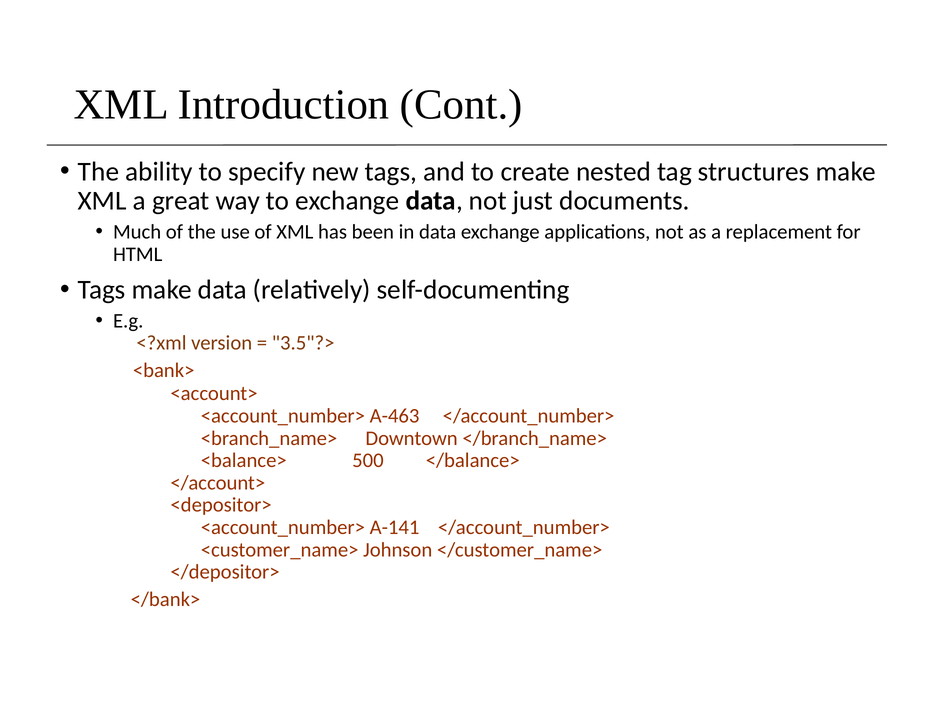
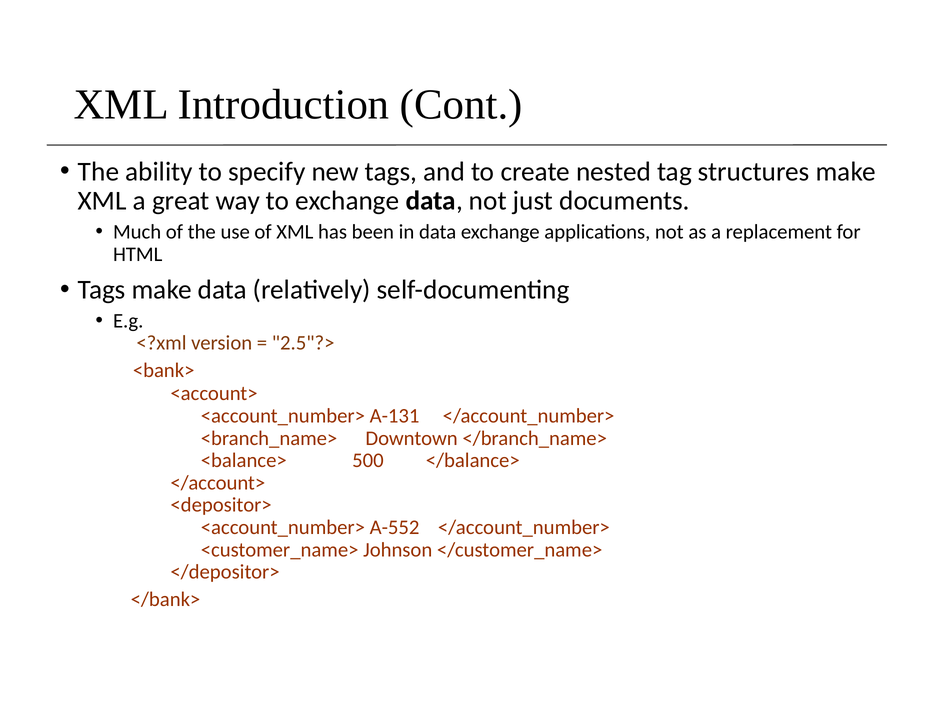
3.5"?>: 3.5"?> -> 2.5"?>
A-463: A-463 -> A-131
A-141: A-141 -> A-552
